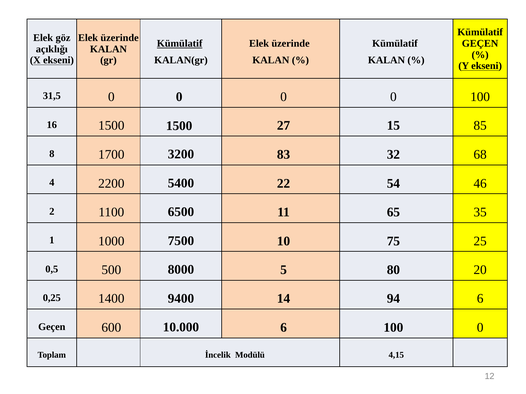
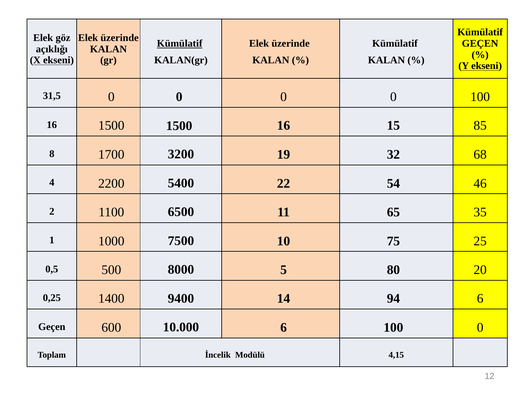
1500 27: 27 -> 16
83: 83 -> 19
